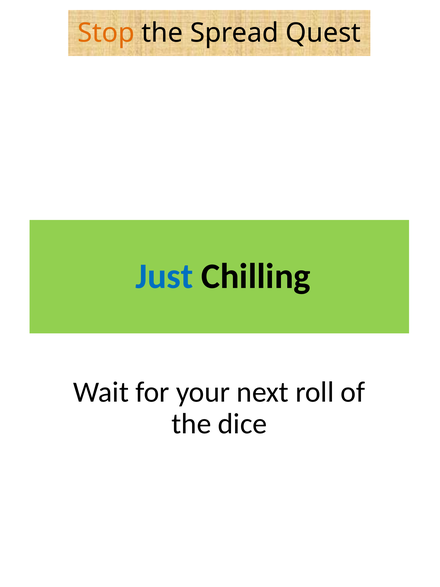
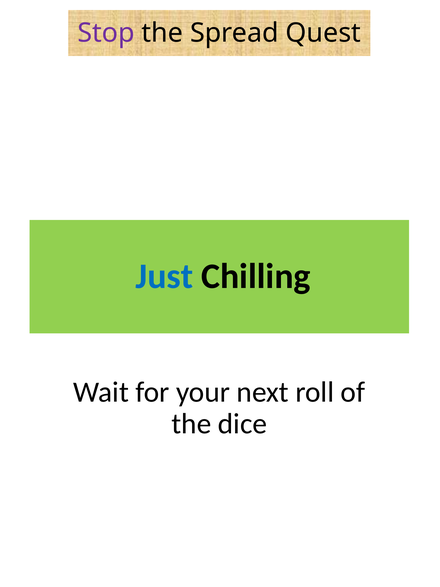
Stop colour: orange -> purple
